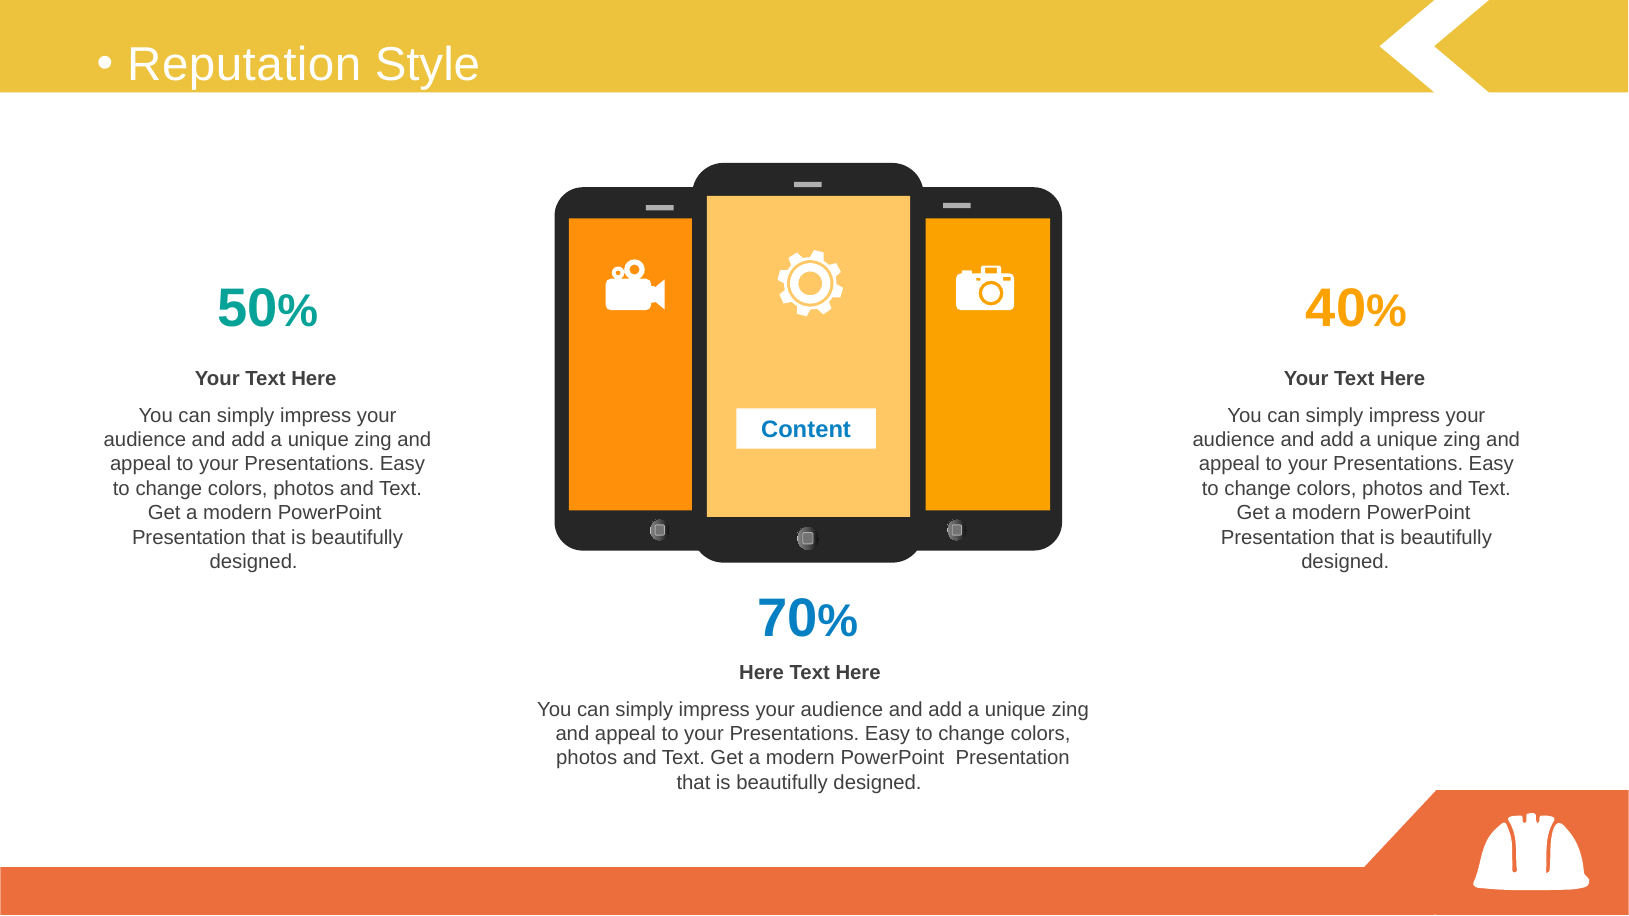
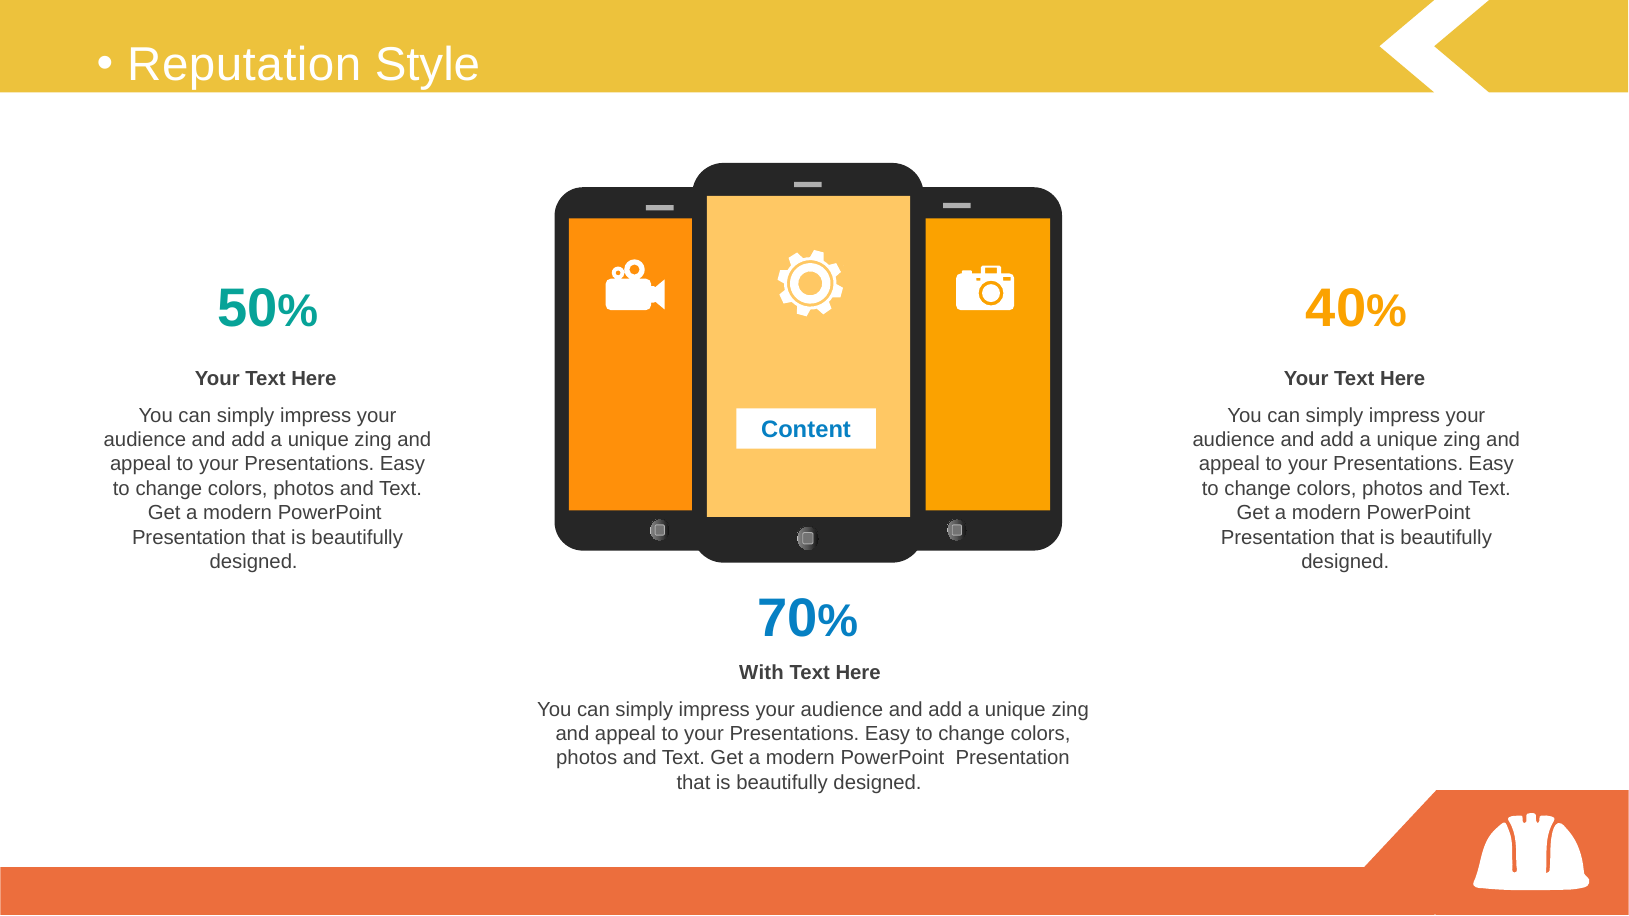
Here at (762, 673): Here -> With
